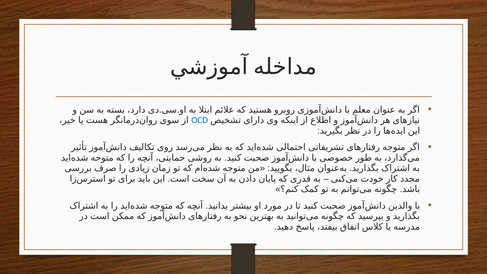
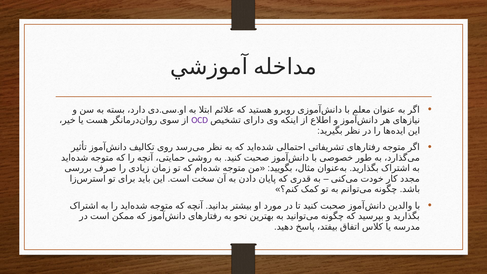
OCD colour: blue -> purple
